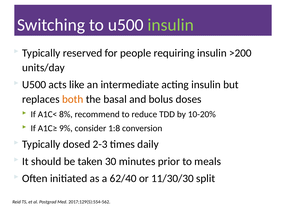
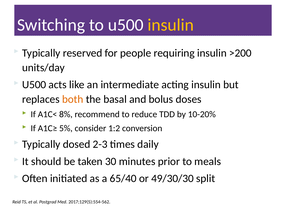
insulin at (171, 25) colour: light green -> yellow
9%: 9% -> 5%
1:8: 1:8 -> 1:2
62/40: 62/40 -> 65/40
11/30/30: 11/30/30 -> 49/30/30
